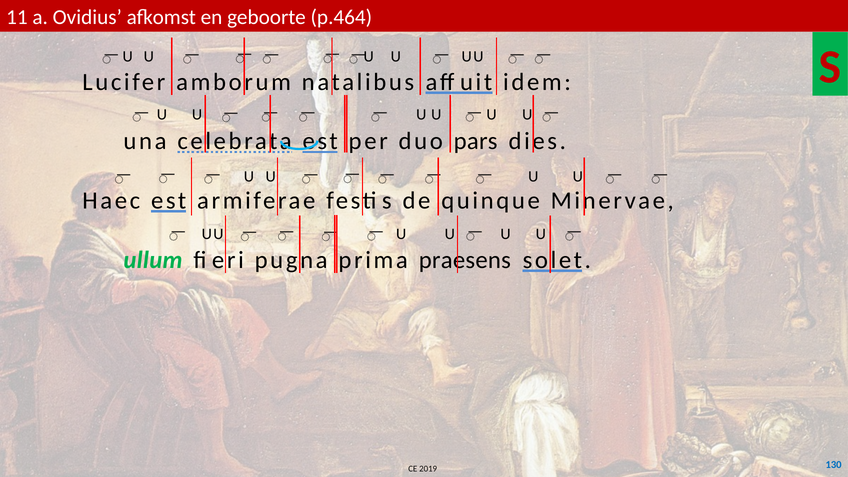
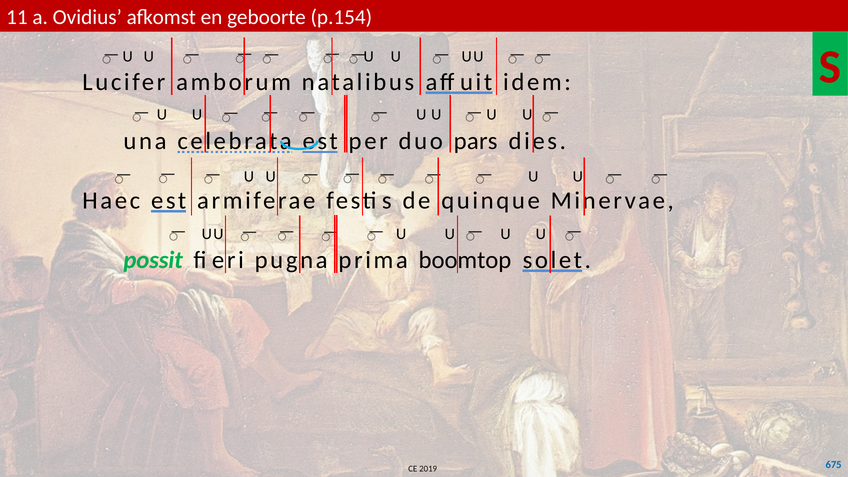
p.464: p.464 -> p.154
ullum: ullum -> possit
praesens: praesens -> boomtop
130: 130 -> 675
